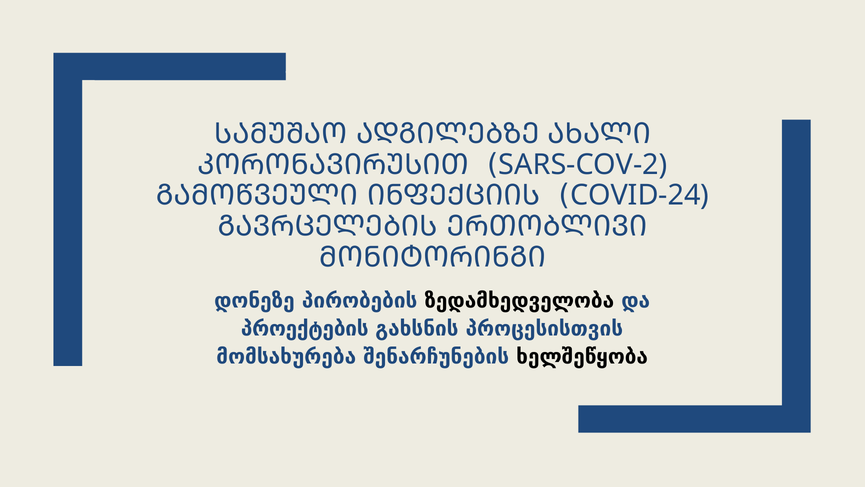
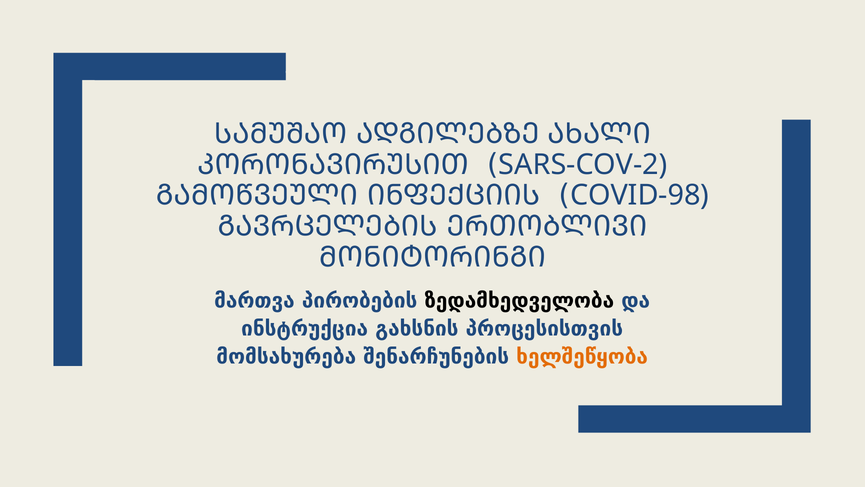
COVID-24: COVID-24 -> COVID-98
დონეზე: დონეზე -> მართვა
პროექტების: პროექტების -> ინსტრუქცია
ხელშეწყობა colour: black -> orange
